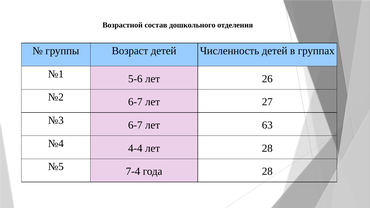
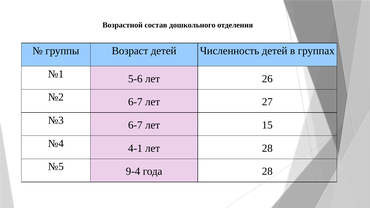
63: 63 -> 15
4-4: 4-4 -> 4-1
7-4: 7-4 -> 9-4
